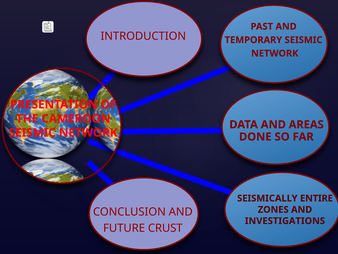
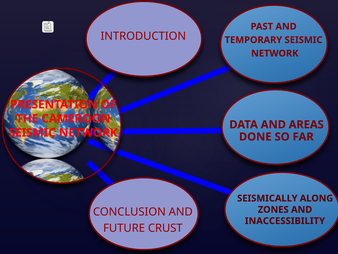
ENTIRE: ENTIRE -> ALONG
INVESTIGATIONS: INVESTIGATIONS -> INACCESSIBILITY
